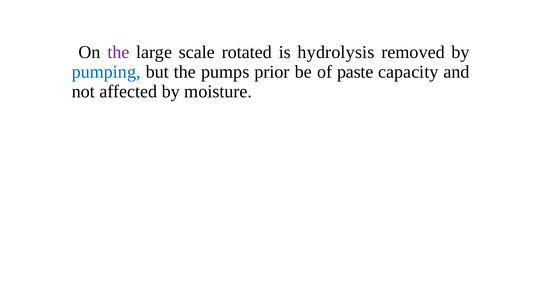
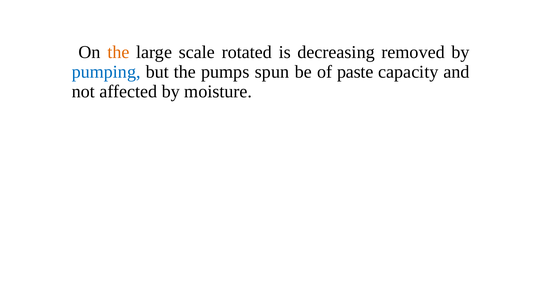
the at (118, 52) colour: purple -> orange
hydrolysis: hydrolysis -> decreasing
prior: prior -> spun
